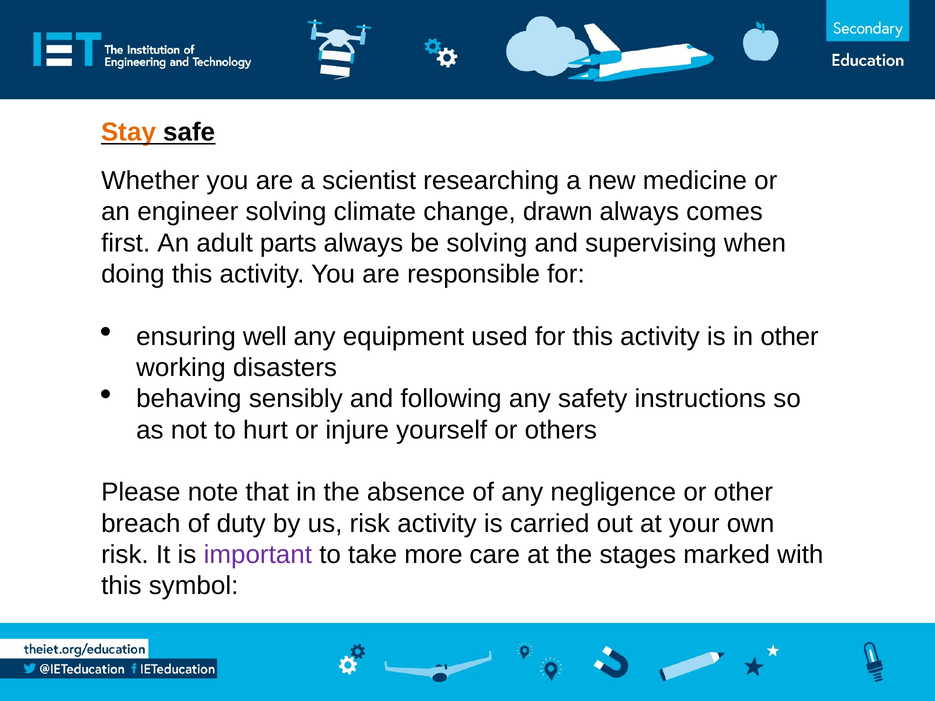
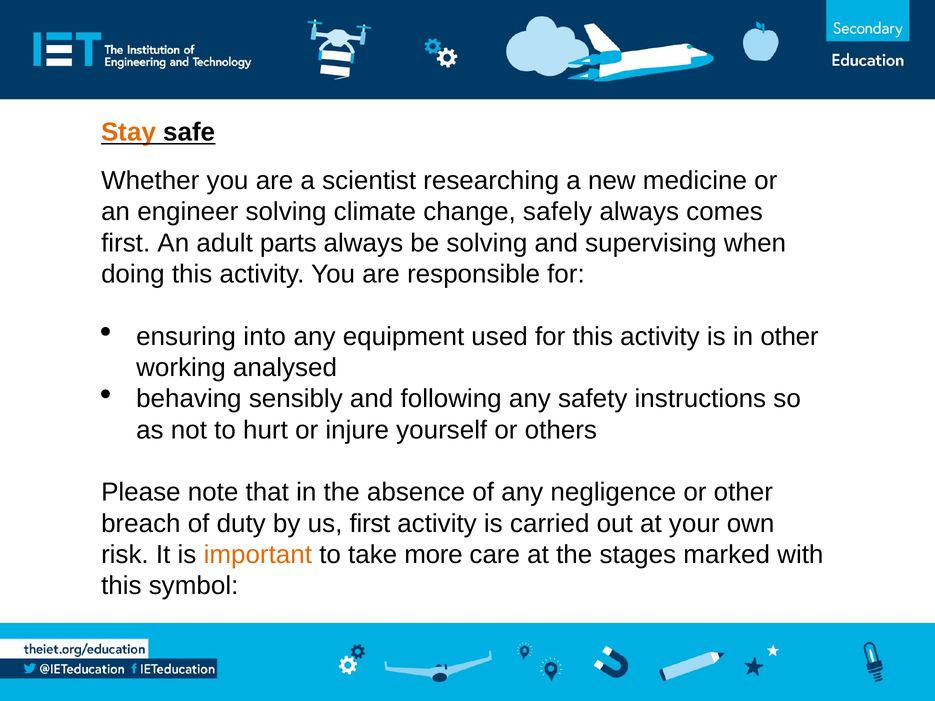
drawn: drawn -> safely
well: well -> into
disasters: disasters -> analysed
us risk: risk -> first
important colour: purple -> orange
